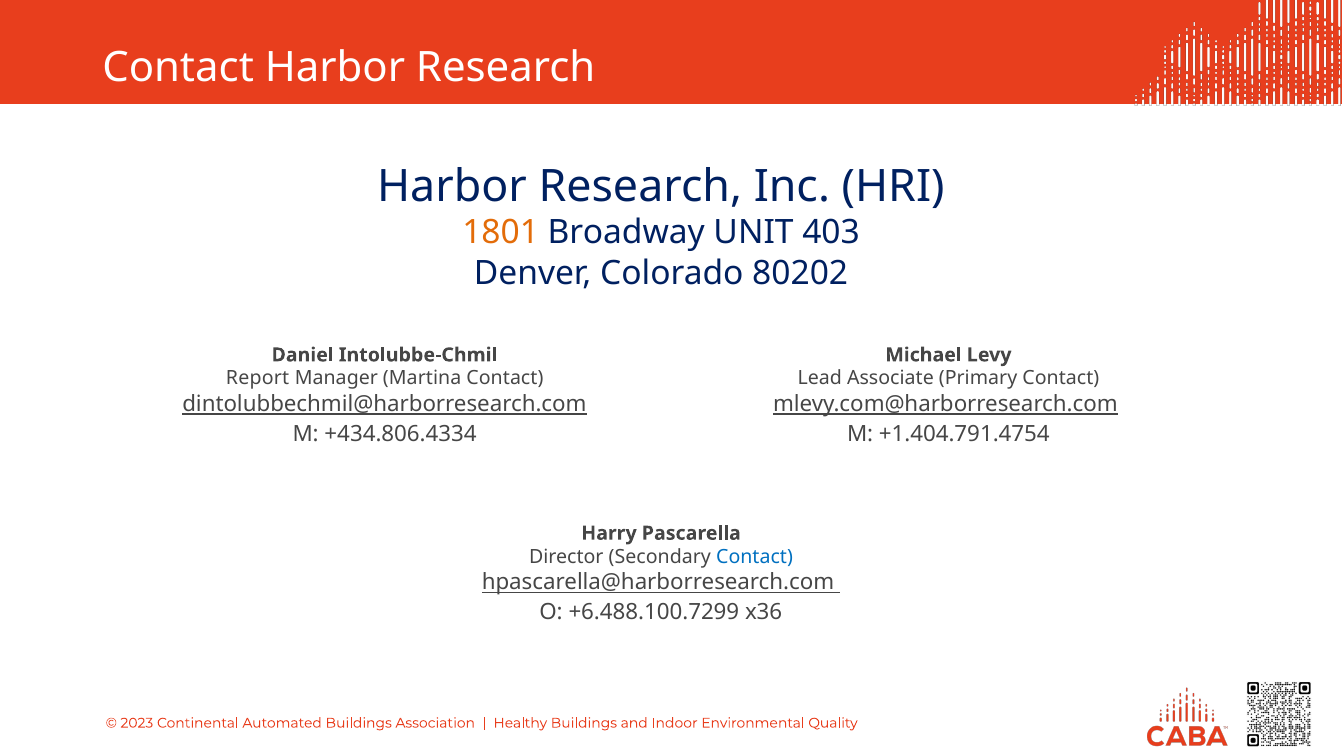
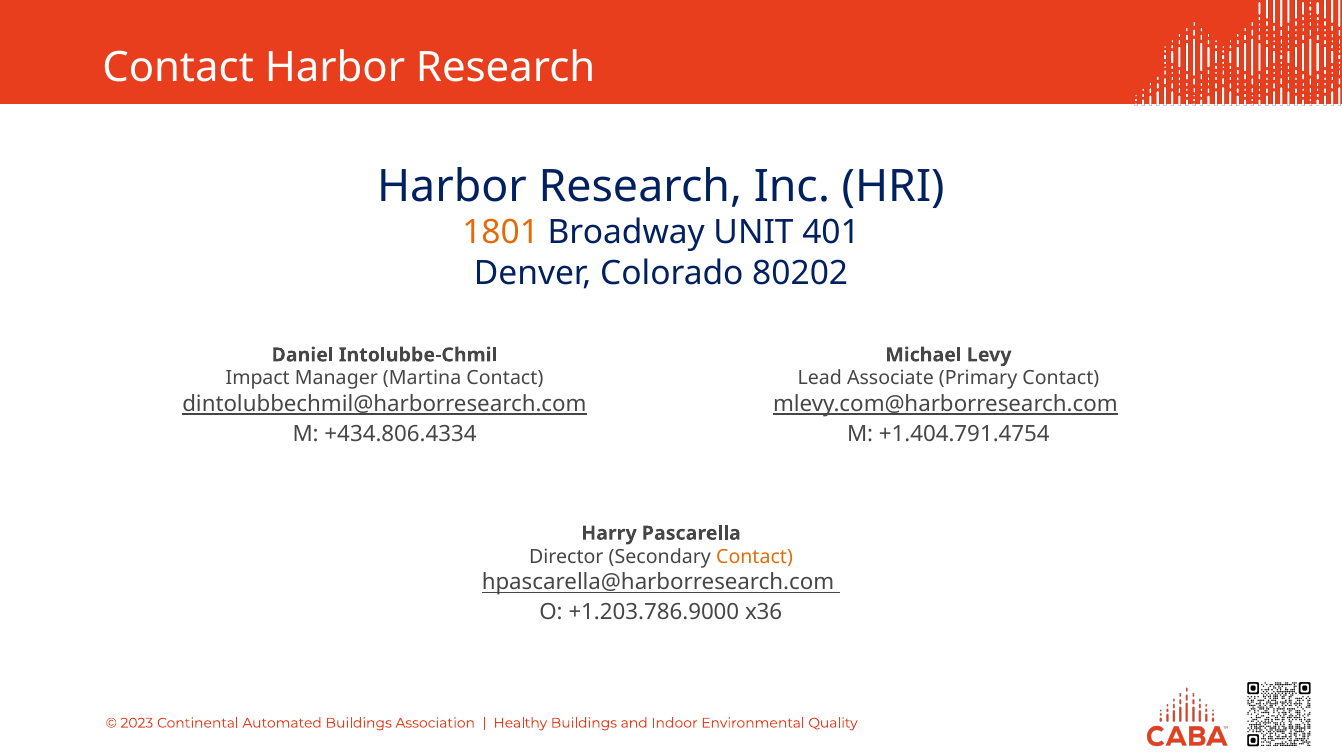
403: 403 -> 401
Report: Report -> Impact
Contact at (755, 557) colour: blue -> orange
+6.488.100.7299: +6.488.100.7299 -> +1.203.786.9000
